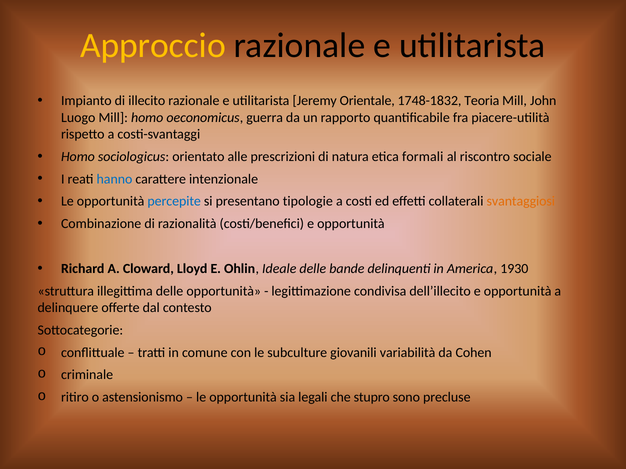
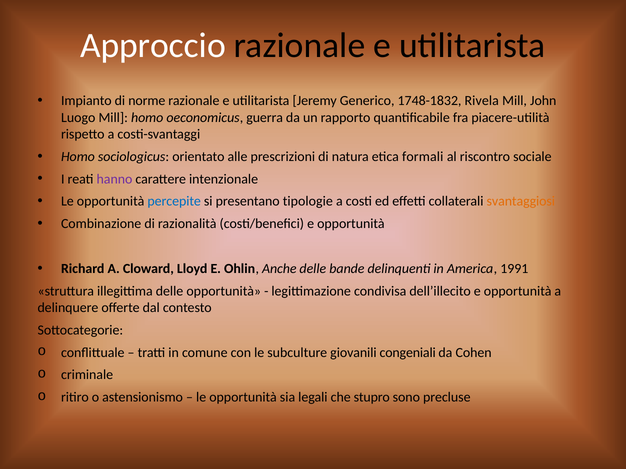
Approccio colour: yellow -> white
illecito: illecito -> norme
Orientale: Orientale -> Generico
Teoria: Teoria -> Rivela
hanno colour: blue -> purple
Ideale: Ideale -> Anche
1930: 1930 -> 1991
variabilità: variabilità -> congeniali
